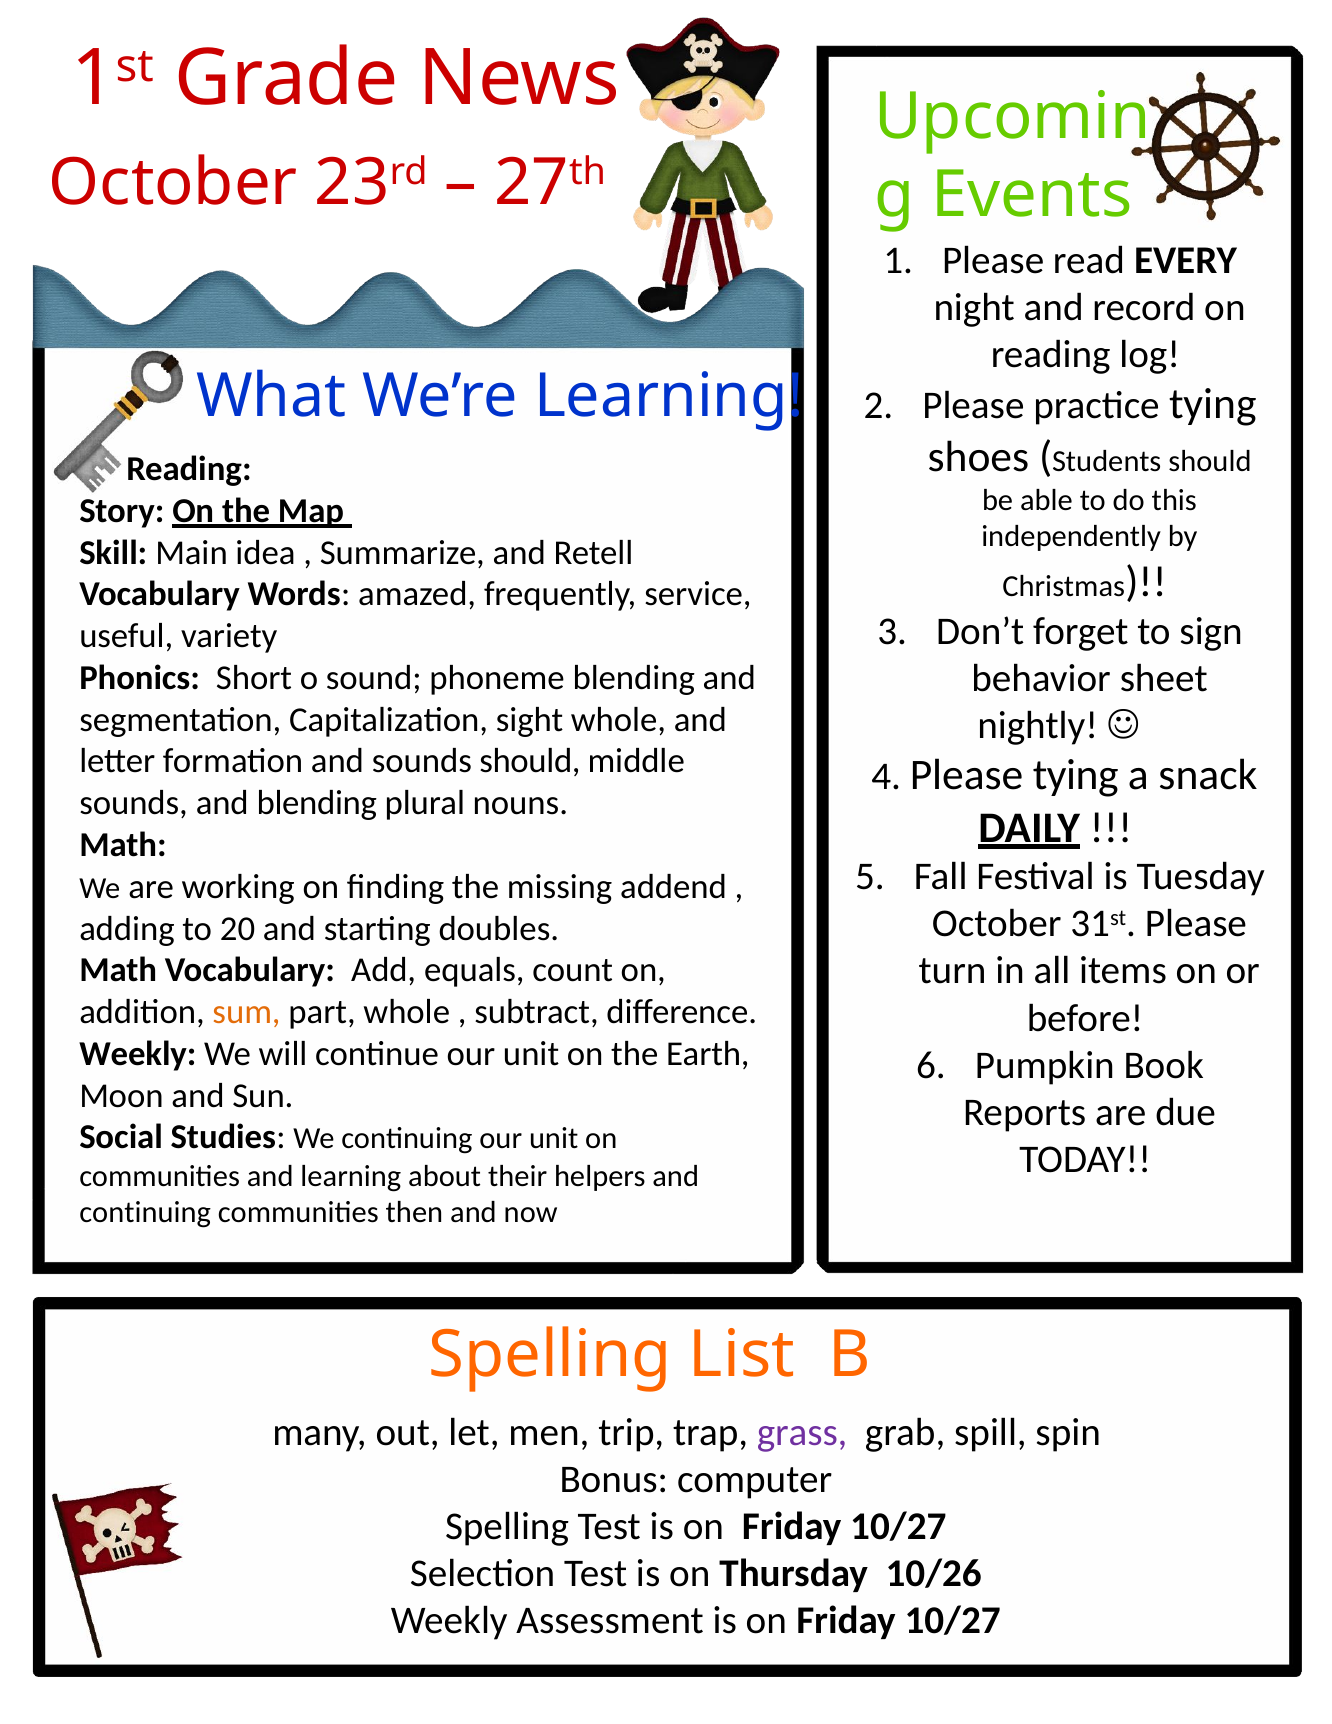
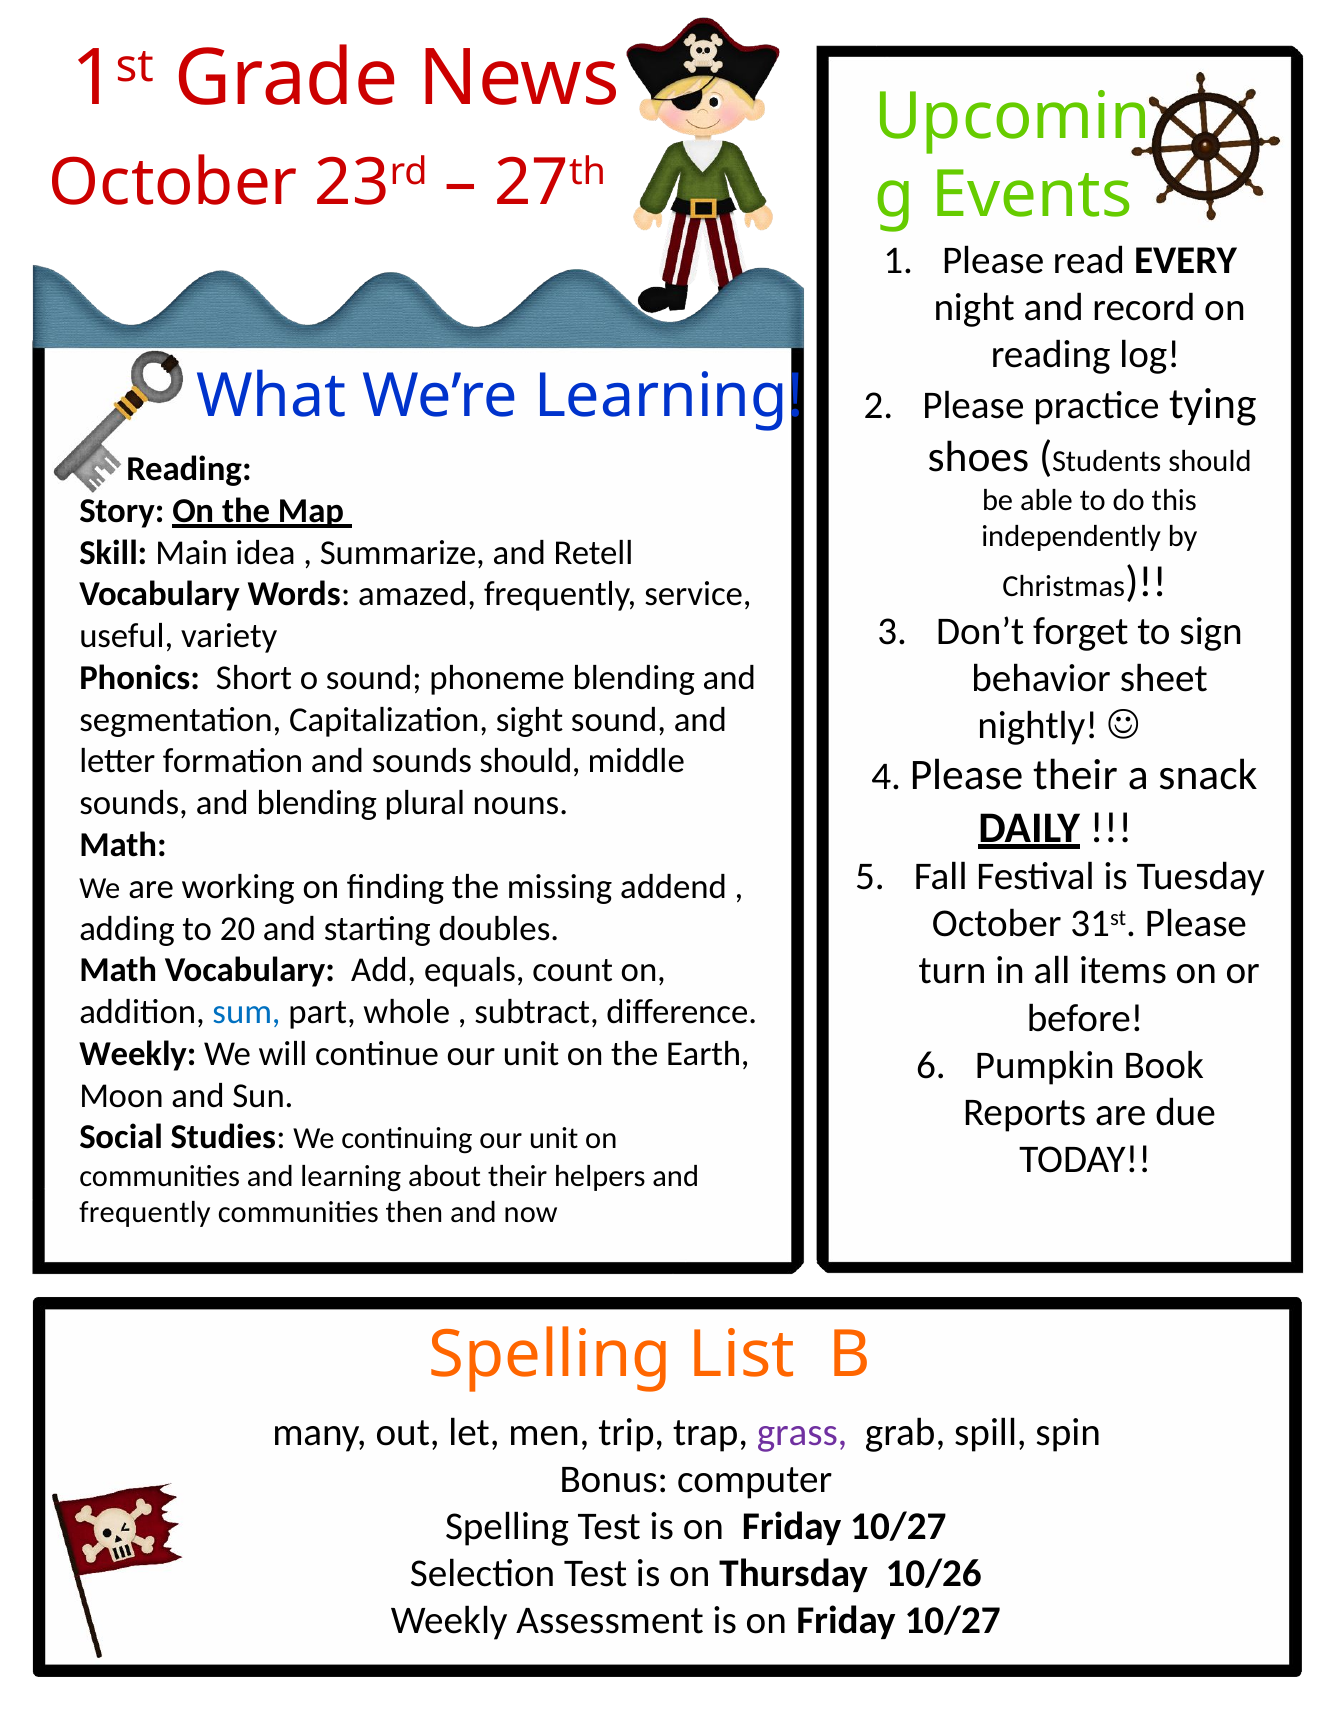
sight whole: whole -> sound
Please tying: tying -> their
sum colour: orange -> blue
continuing at (145, 1213): continuing -> frequently
